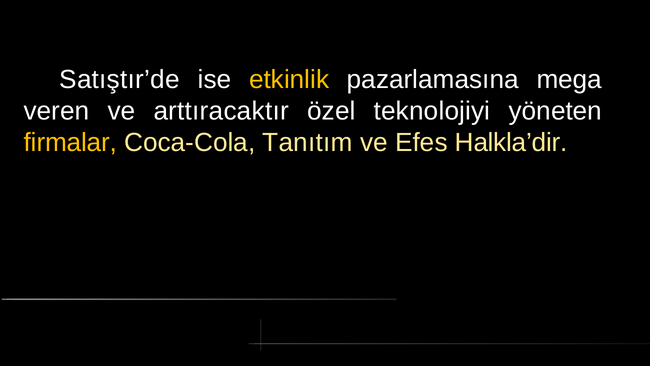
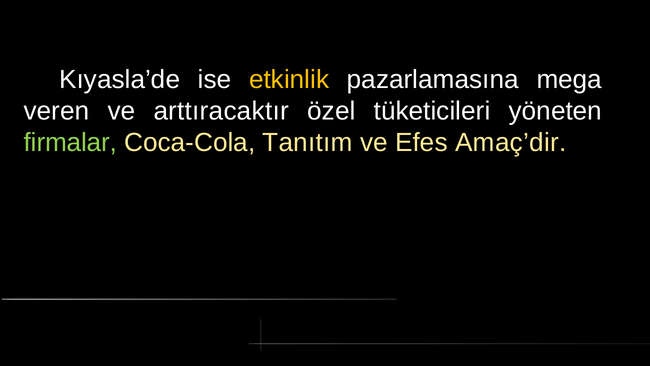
Satıştır’de: Satıştır’de -> Kıyasla’de
teknolojiyi: teknolojiyi -> tüketicileri
firmalar colour: yellow -> light green
Halkla’dir: Halkla’dir -> Amaç’dir
